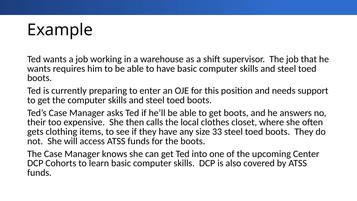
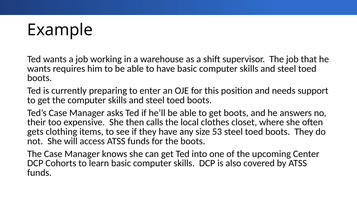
33: 33 -> 53
